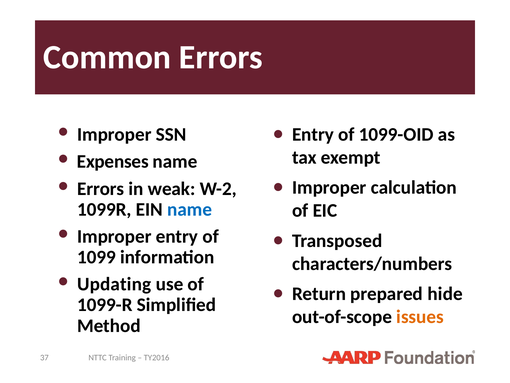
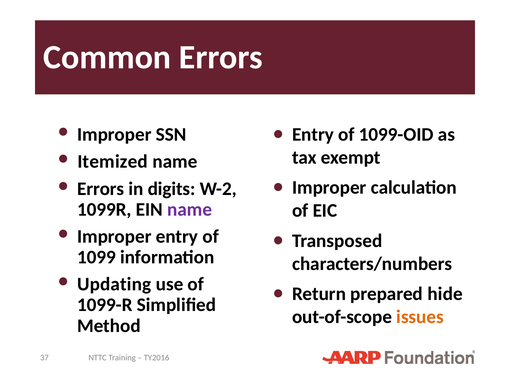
Expenses: Expenses -> Itemized
weak: weak -> digits
name at (190, 209) colour: blue -> purple
